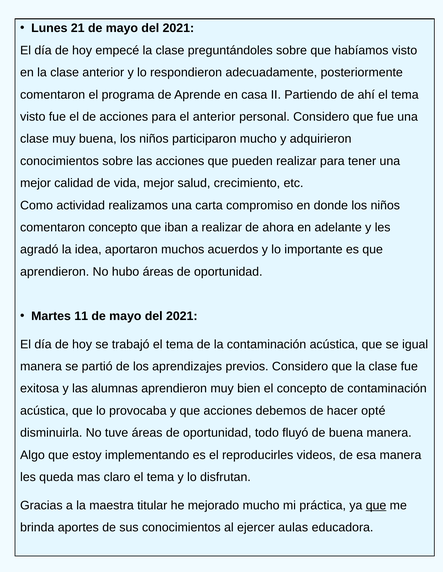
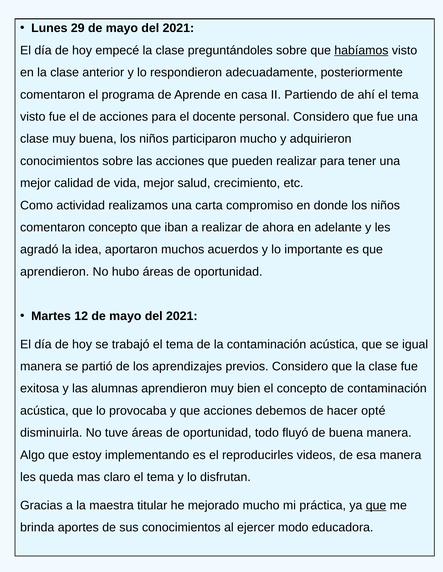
21: 21 -> 29
habíamos underline: none -> present
el anterior: anterior -> docente
11: 11 -> 12
aulas: aulas -> modo
